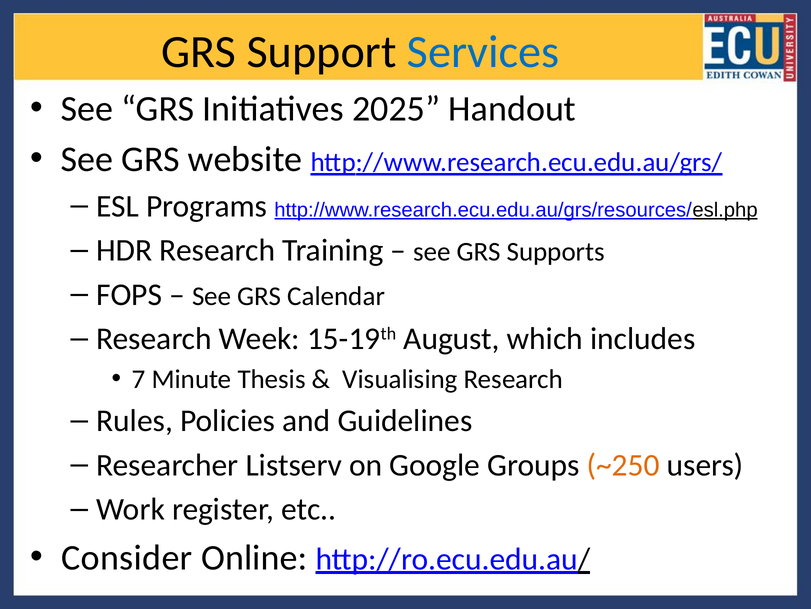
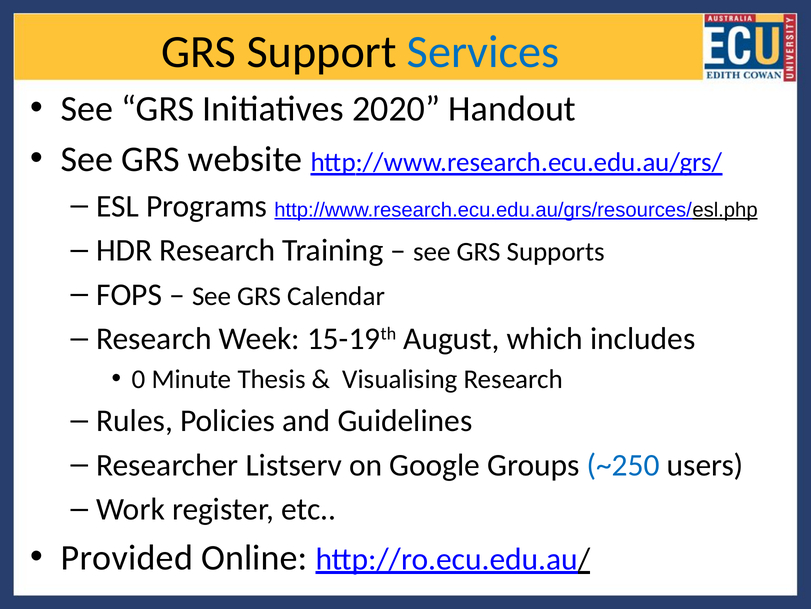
2025: 2025 -> 2020
7: 7 -> 0
~250 colour: orange -> blue
Consider: Consider -> Provided
